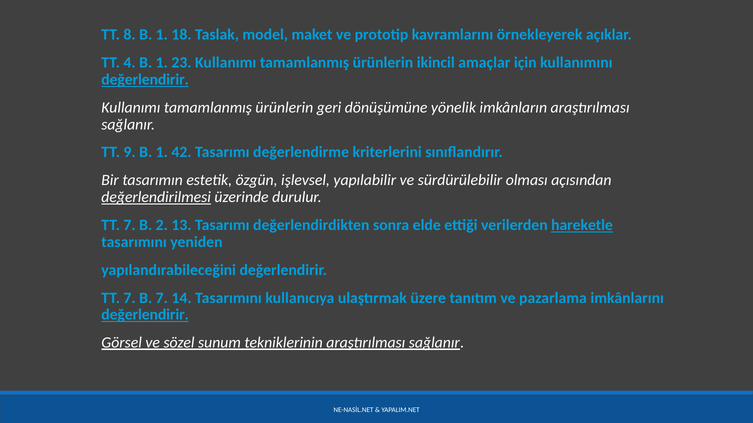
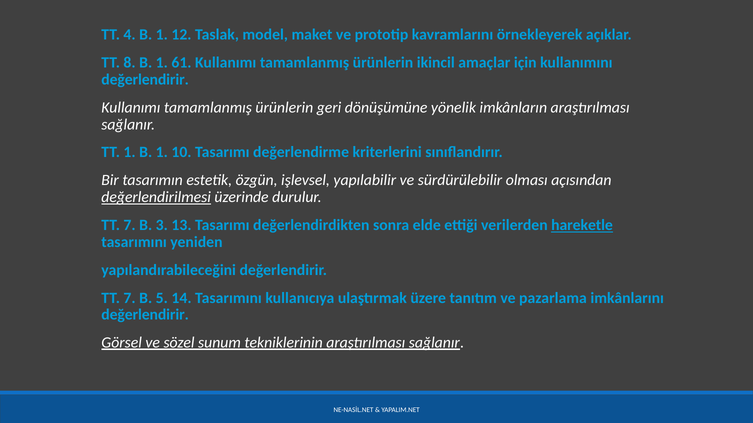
8: 8 -> 4
18: 18 -> 12
4: 4 -> 8
23: 23 -> 61
değerlendirir at (145, 80) underline: present -> none
TT 9: 9 -> 1
42: 42 -> 10
2: 2 -> 3
B 7: 7 -> 5
değerlendirir at (145, 315) underline: present -> none
